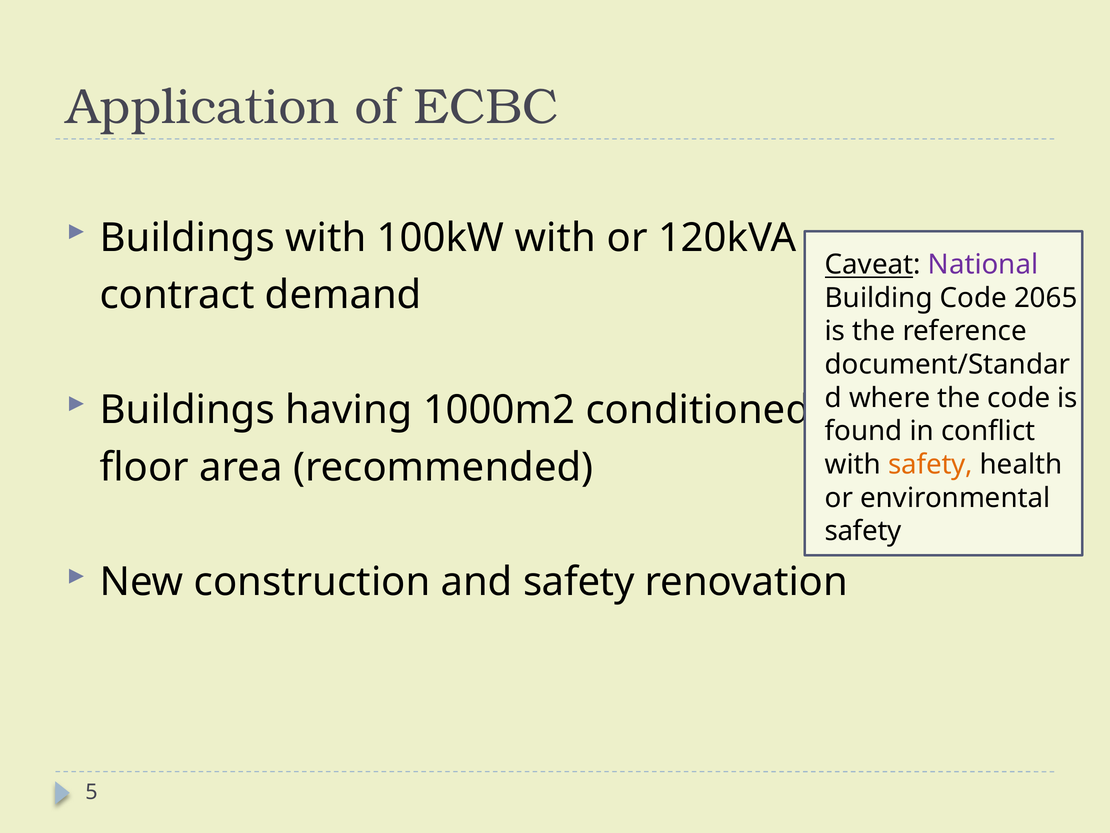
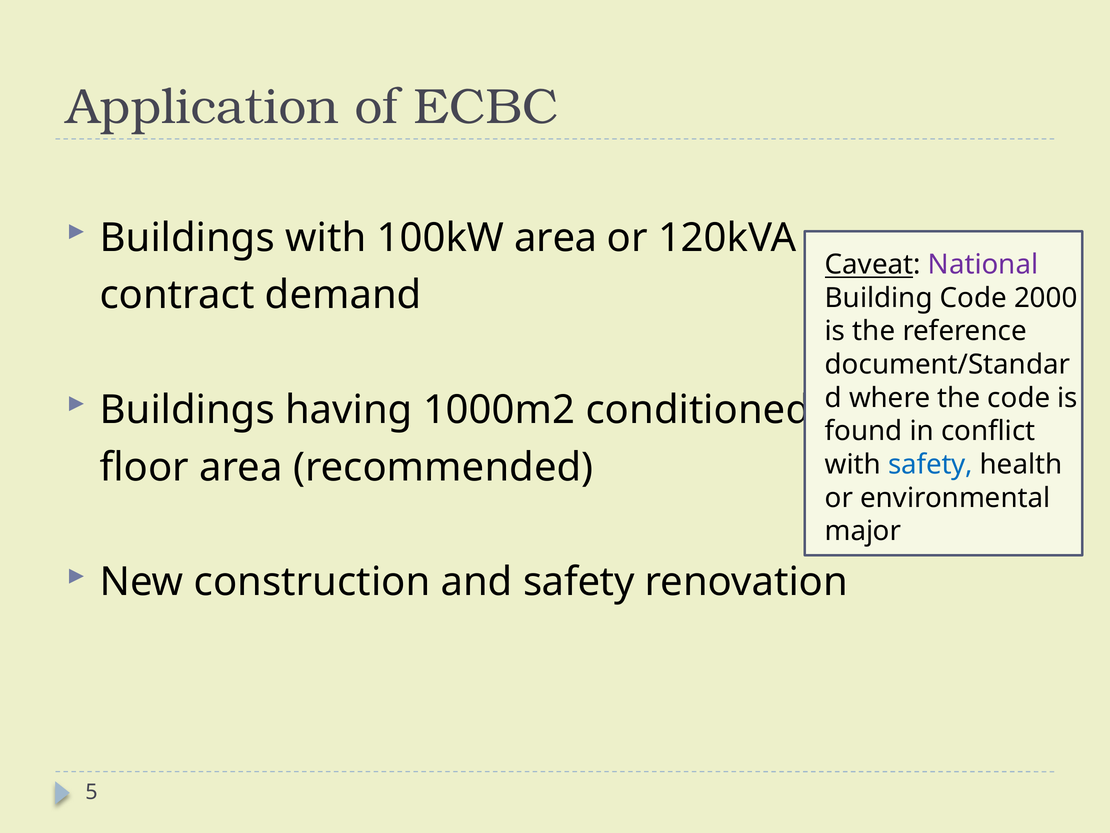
100kW with: with -> area
2065: 2065 -> 2000
safety at (930, 464) colour: orange -> blue
safety at (863, 531): safety -> major
